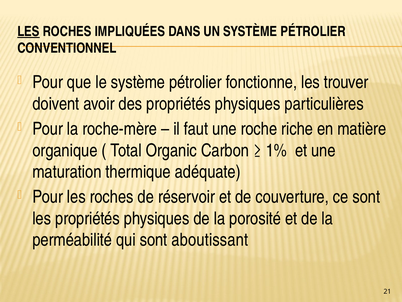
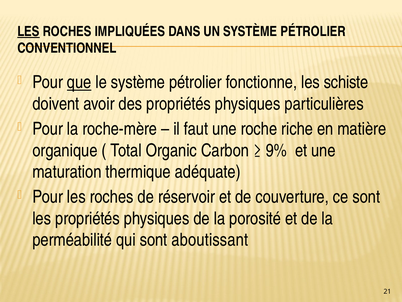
que underline: none -> present
trouver: trouver -> schiste
1%: 1% -> 9%
